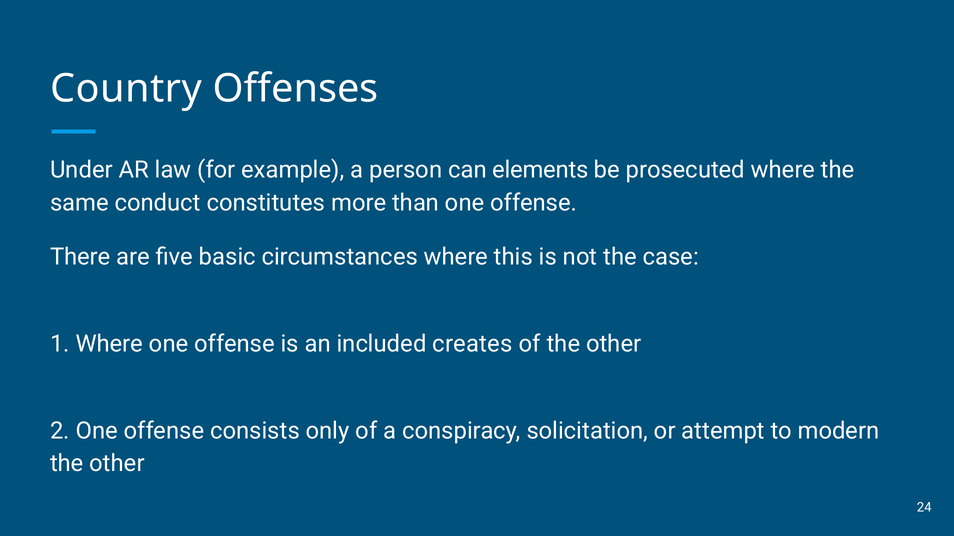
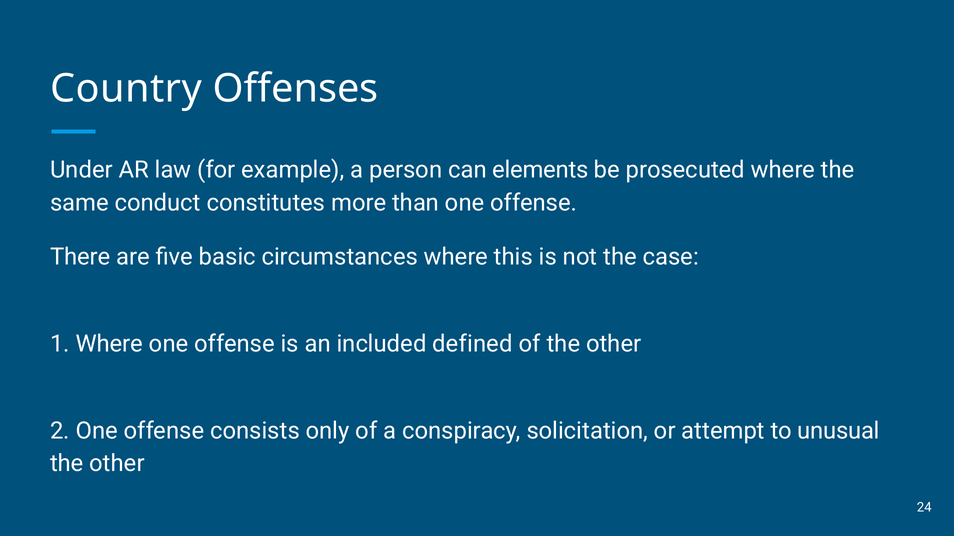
creates: creates -> defined
modern: modern -> unusual
